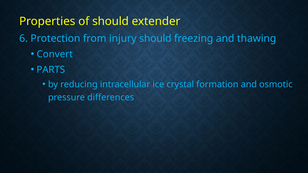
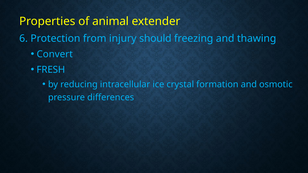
of should: should -> animal
PARTS: PARTS -> FRESH
